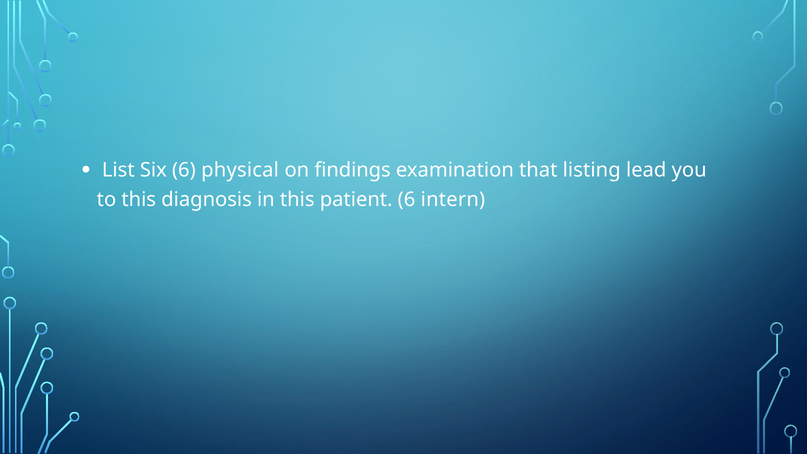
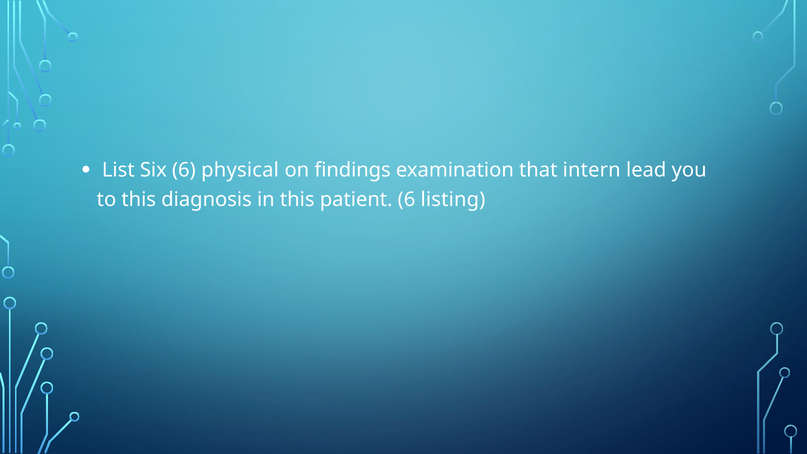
listing: listing -> intern
intern: intern -> listing
